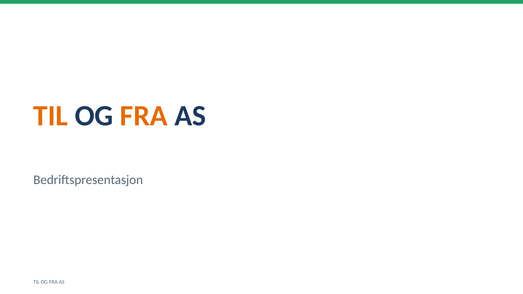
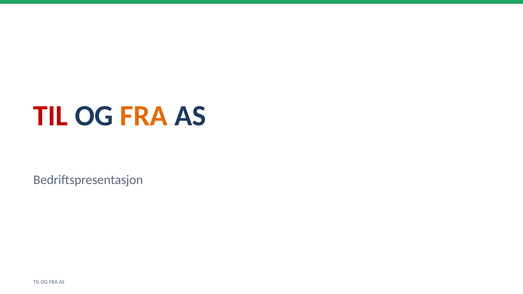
TIL at (51, 116) colour: orange -> red
